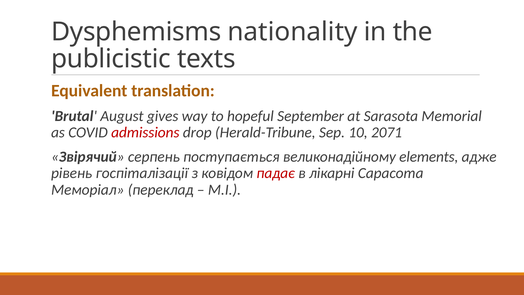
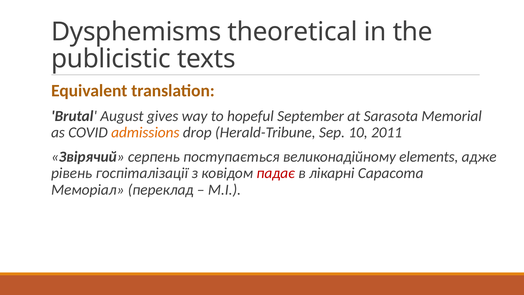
nationality: nationality -> theoretical
admissions colour: red -> orange
2071: 2071 -> 2011
